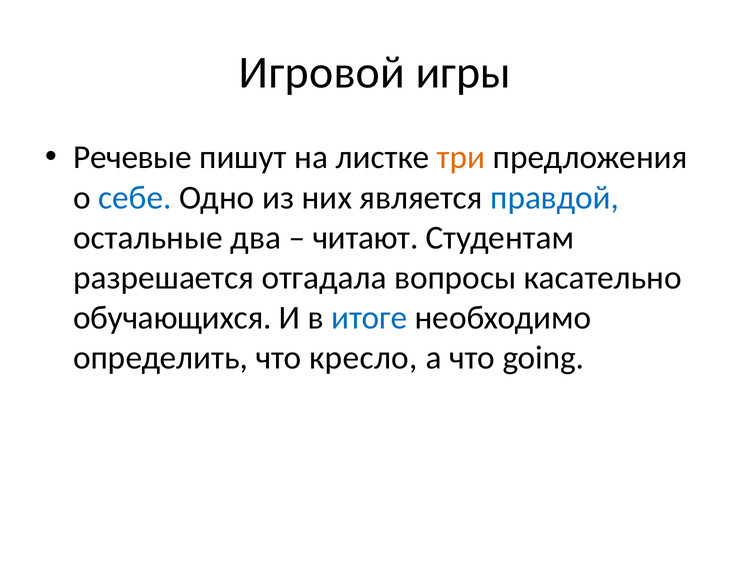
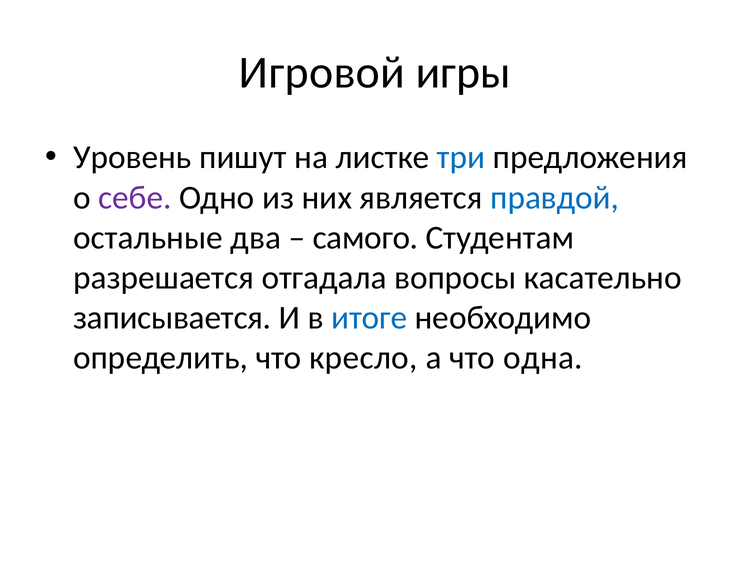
Речевые: Речевые -> Уровень
три colour: orange -> blue
себе colour: blue -> purple
читают: читают -> самого
обучающихся: обучающихся -> записывается
going: going -> одна
